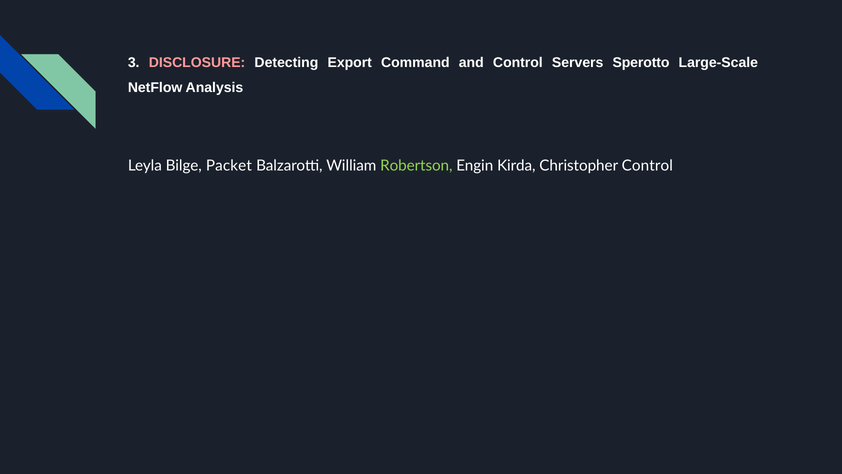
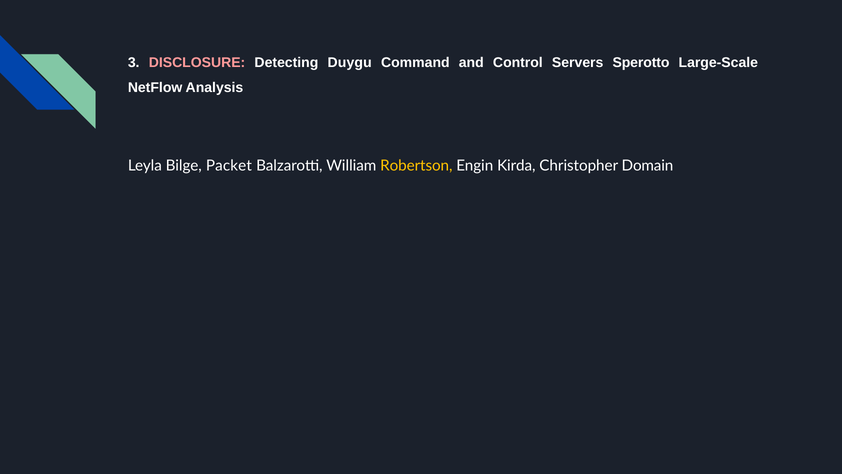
Export: Export -> Duygu
Robertson colour: light green -> yellow
Christopher Control: Control -> Domain
